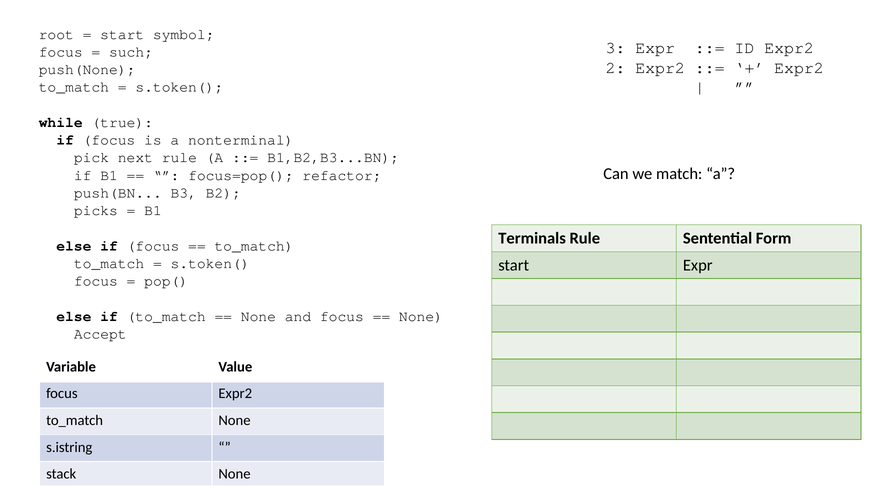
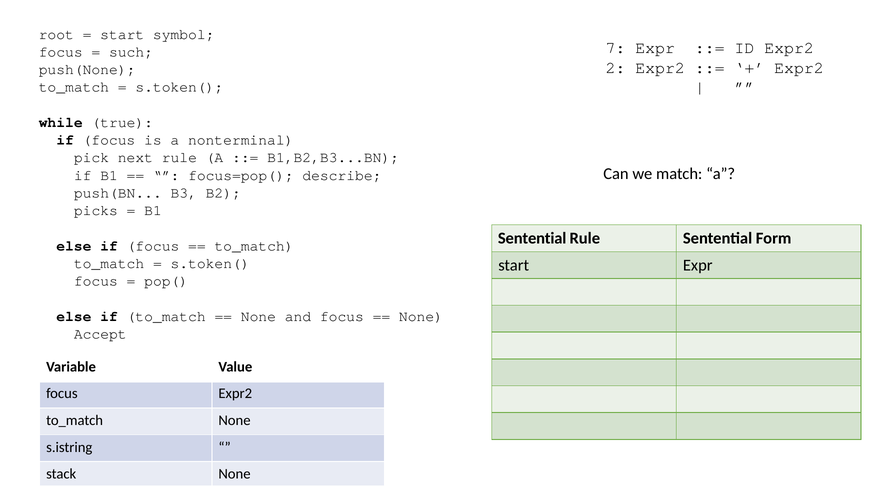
3: 3 -> 7
refactor: refactor -> describe
Terminals at (532, 238): Terminals -> Sentential
